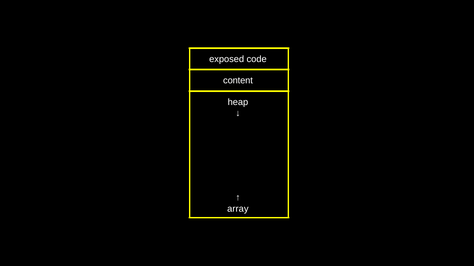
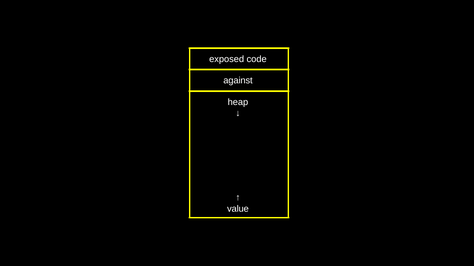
content: content -> against
array: array -> value
